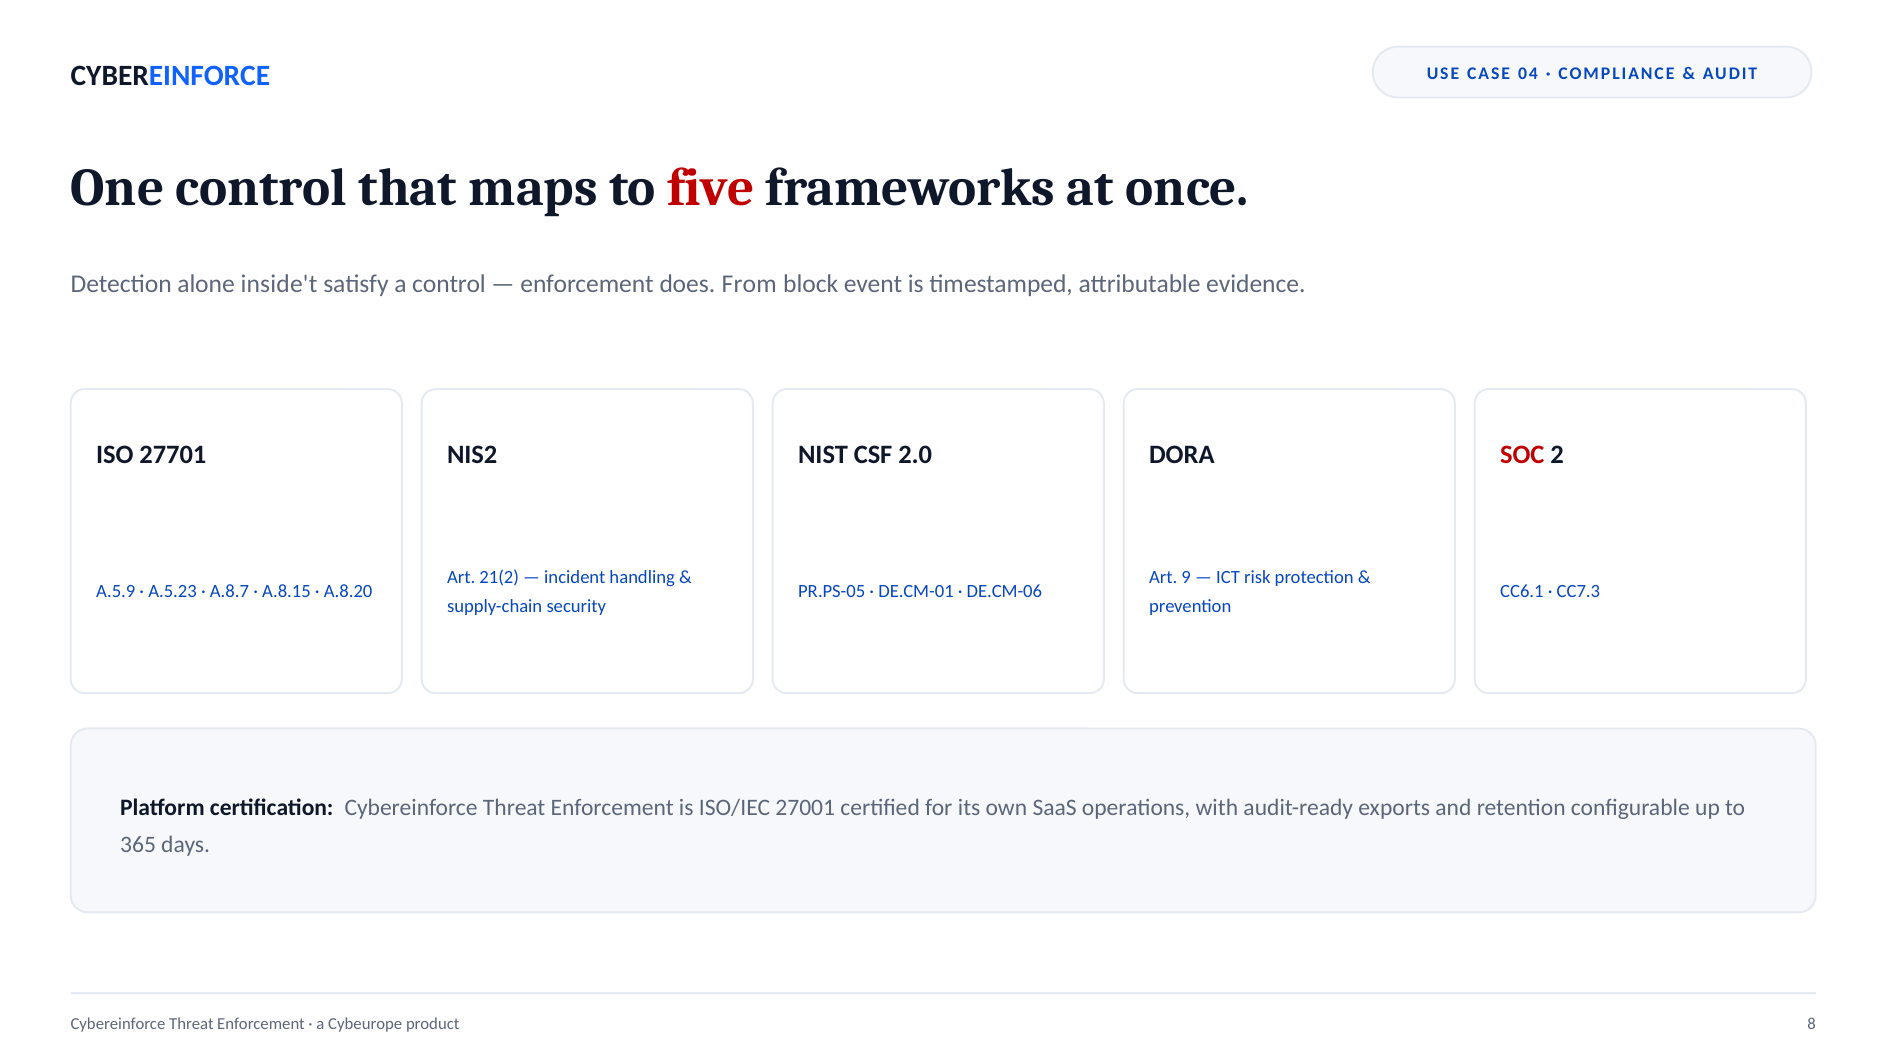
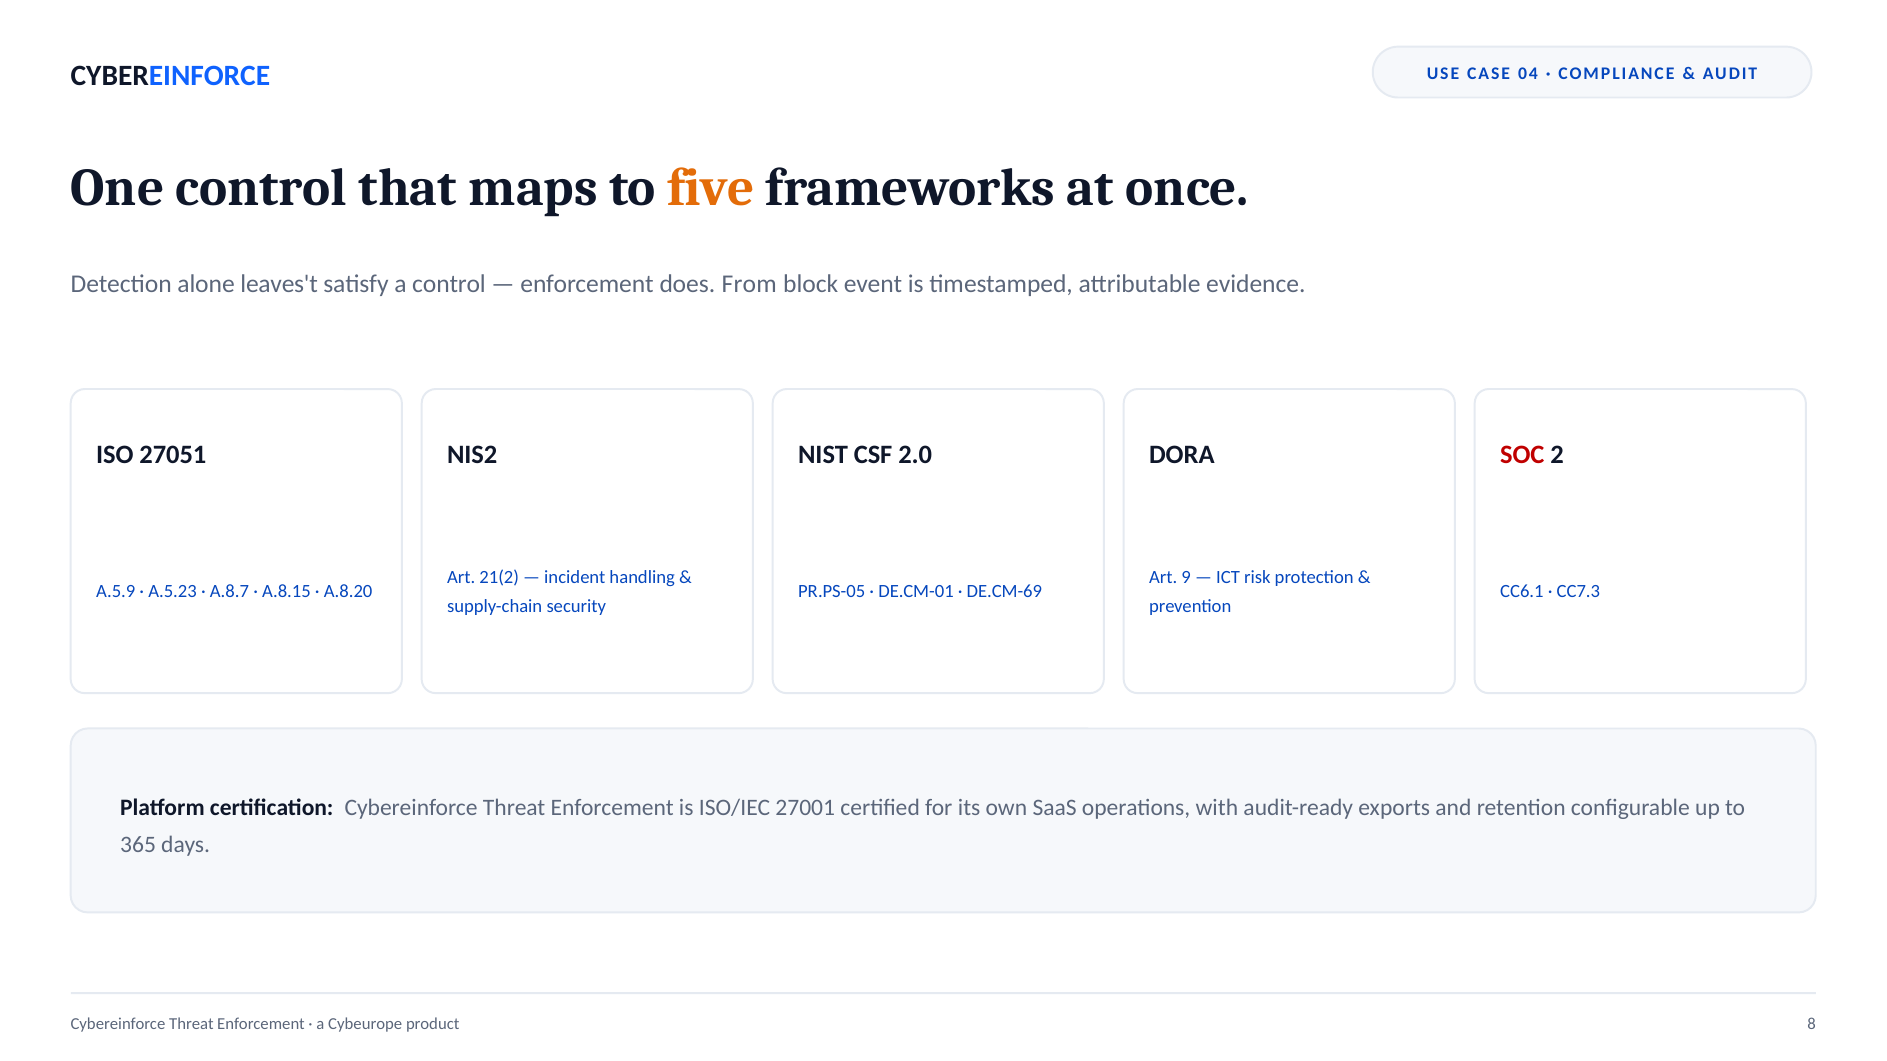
five colour: red -> orange
inside't: inside't -> leaves't
27701: 27701 -> 27051
DE.CM-06: DE.CM-06 -> DE.CM-69
